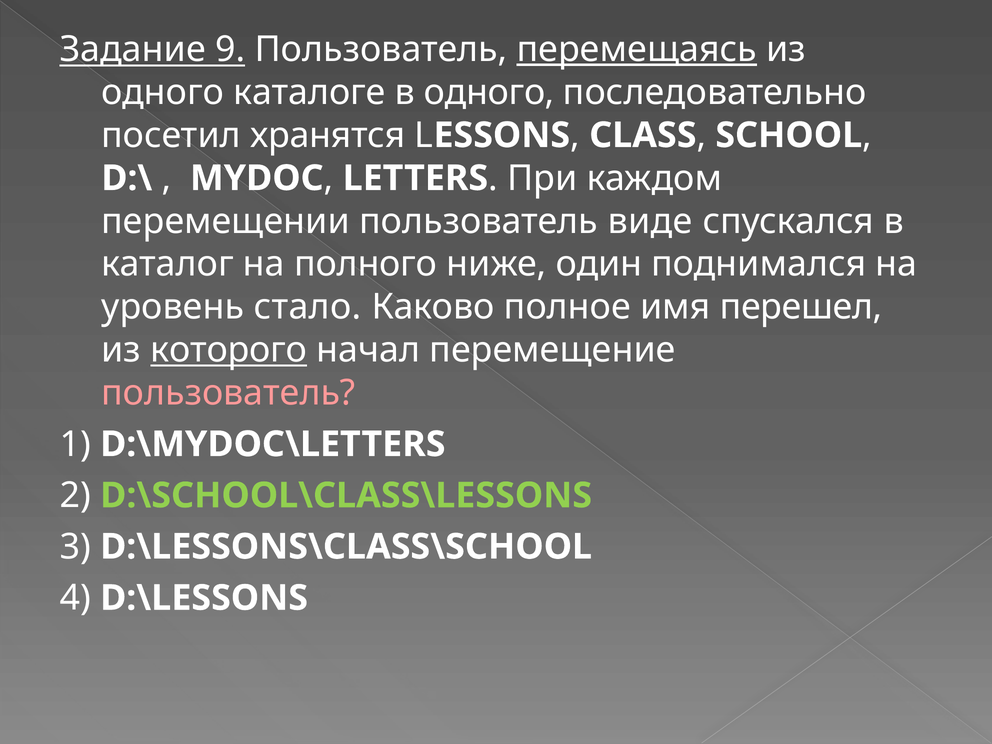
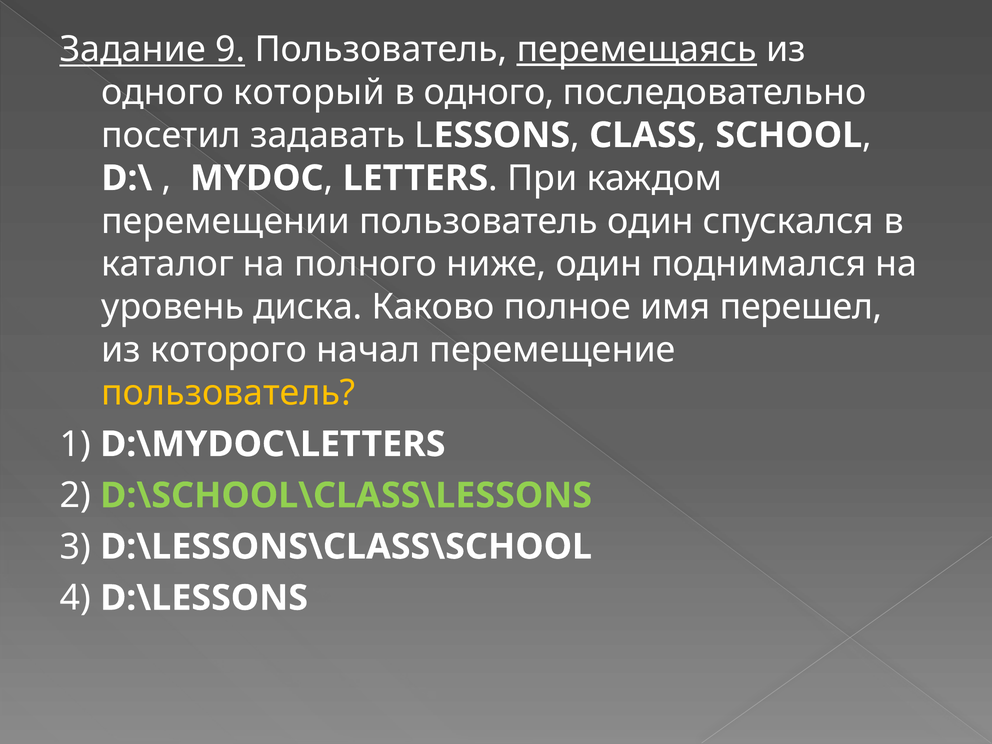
каталоге: каталоге -> который
хранятся: хранятся -> задавать
пользователь виде: виде -> один
стало: стало -> диска
которого underline: present -> none
пользователь at (228, 393) colour: pink -> yellow
